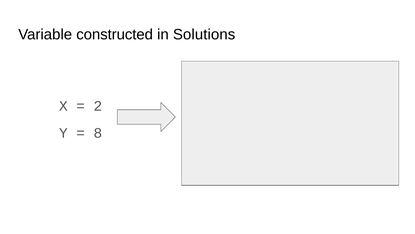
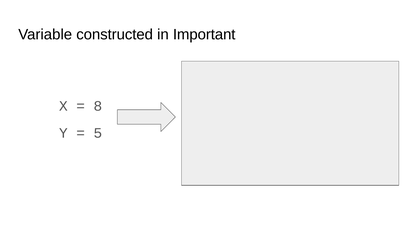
Solutions: Solutions -> Important
2 at (98, 106): 2 -> 8
8: 8 -> 5
